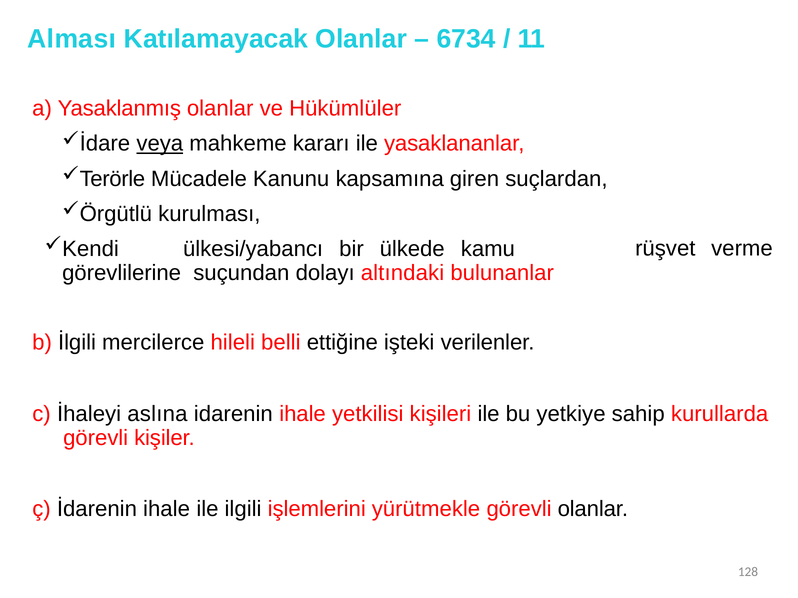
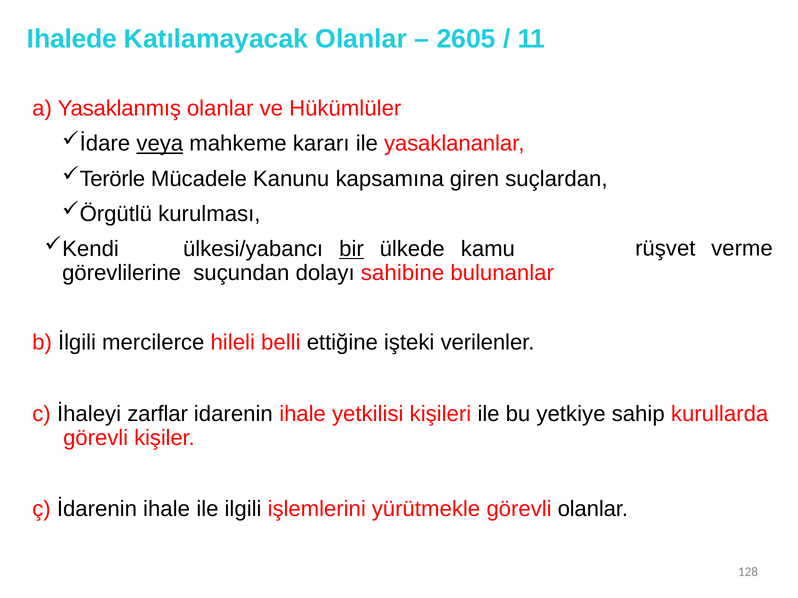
Alması: Alması -> Ihalede
6734: 6734 -> 2605
bir underline: none -> present
altındaki: altındaki -> sahibine
aslına: aslına -> zarflar
